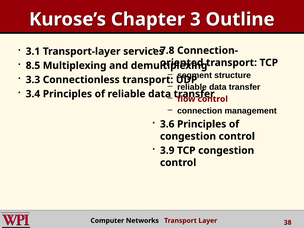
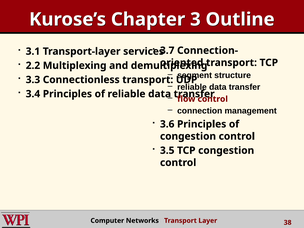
7.8: 7.8 -> 3.7
8.5: 8.5 -> 2.2
3.9: 3.9 -> 3.5
